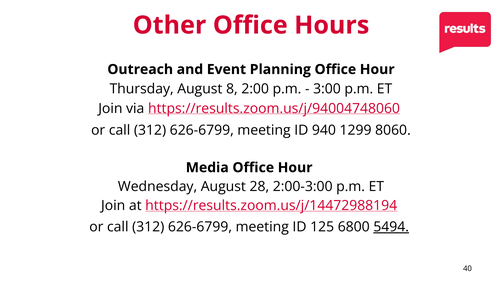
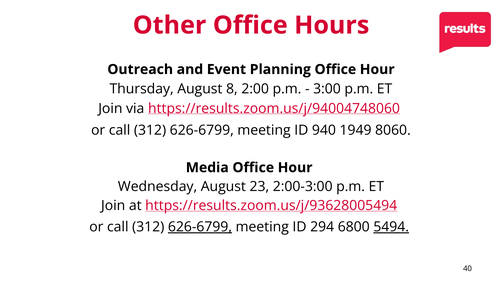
1299: 1299 -> 1949
28: 28 -> 23
https://results.zoom.us/j/14472988194: https://results.zoom.us/j/14472988194 -> https://results.zoom.us/j/93628005494
626-6799 at (200, 227) underline: none -> present
125: 125 -> 294
